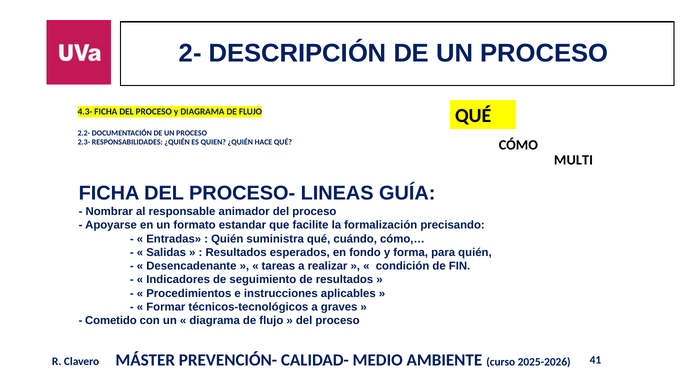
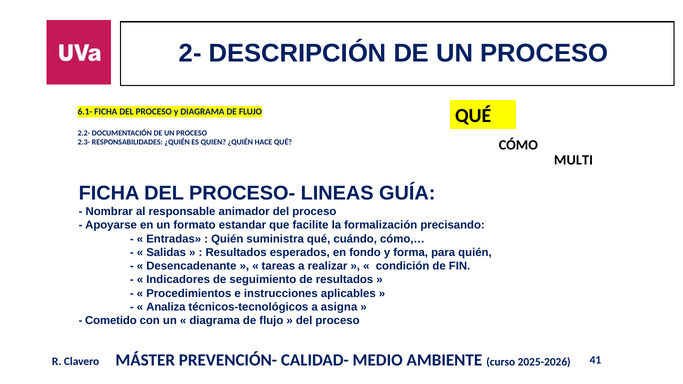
4.3-: 4.3- -> 6.1-
Formar: Formar -> Analiza
graves: graves -> asigna
